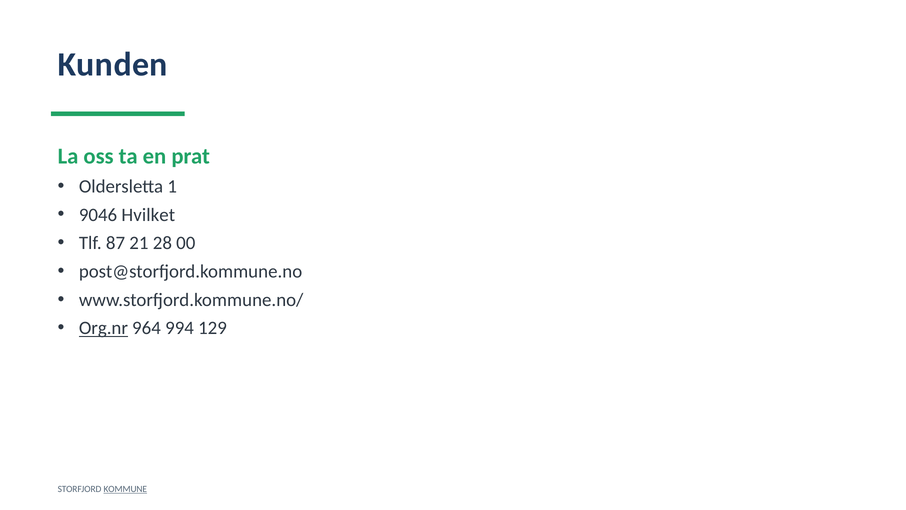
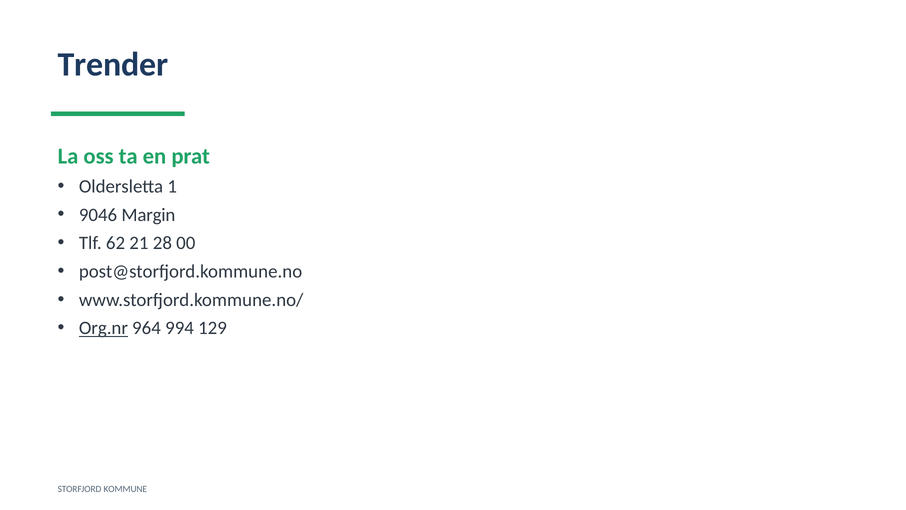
Kunden: Kunden -> Trender
Hvilket: Hvilket -> Margin
87: 87 -> 62
KOMMUNE underline: present -> none
